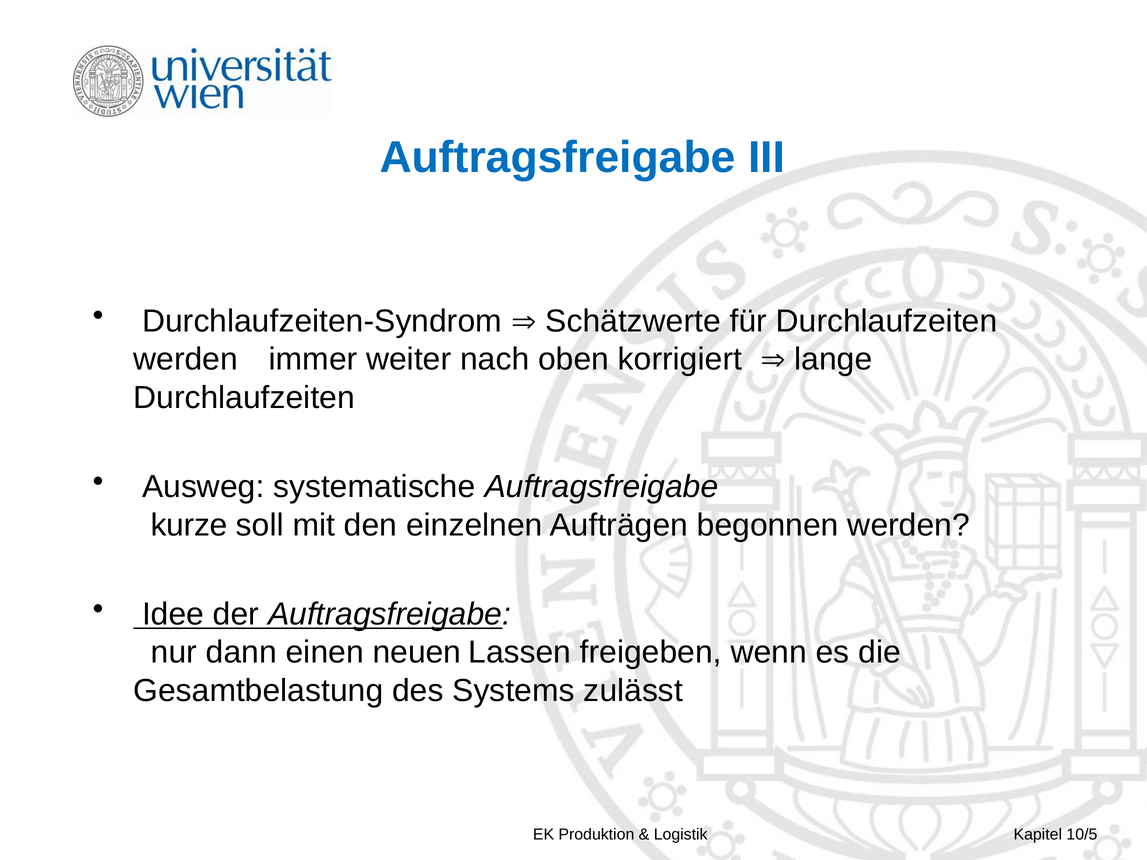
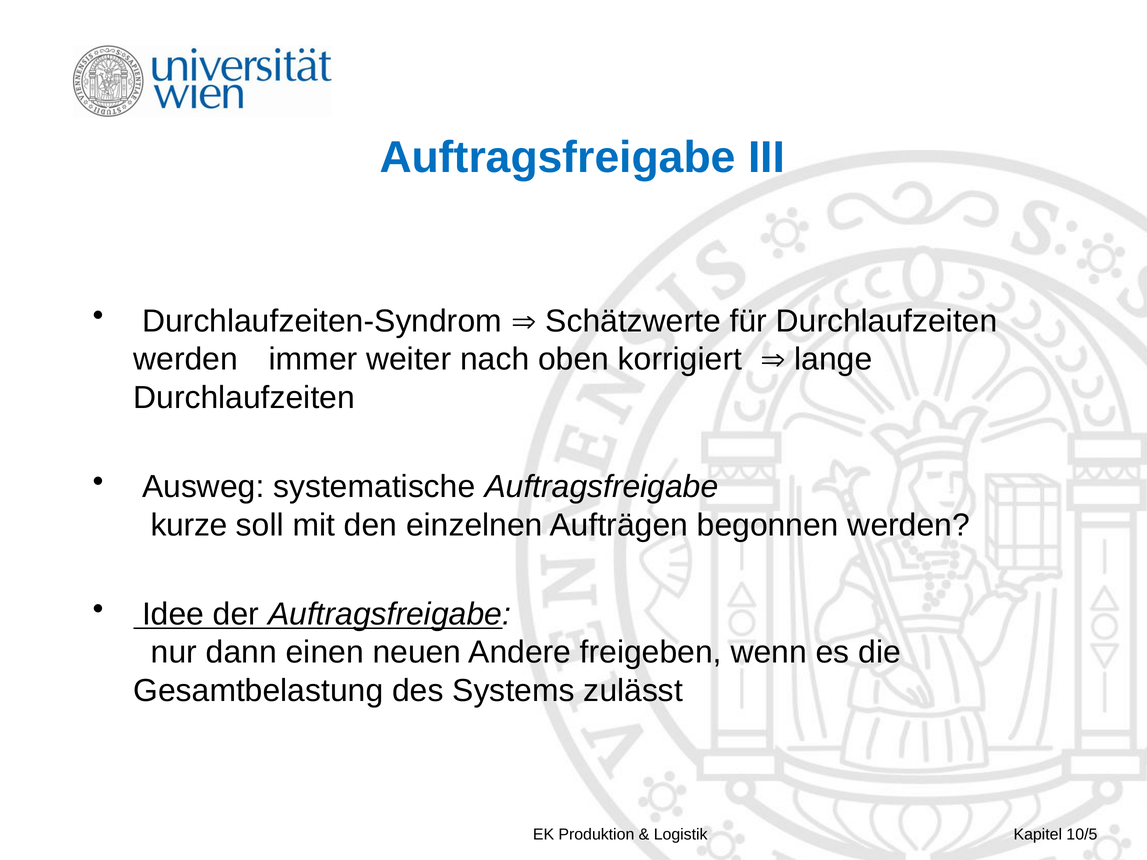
Lassen: Lassen -> Andere
